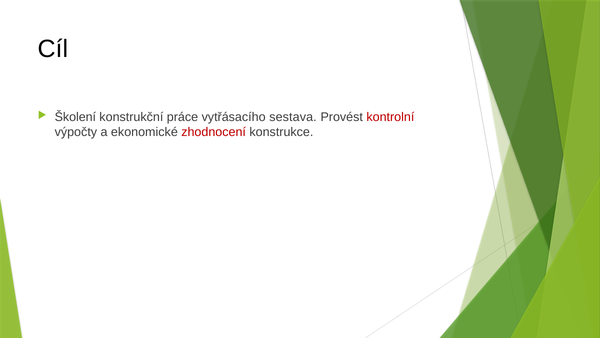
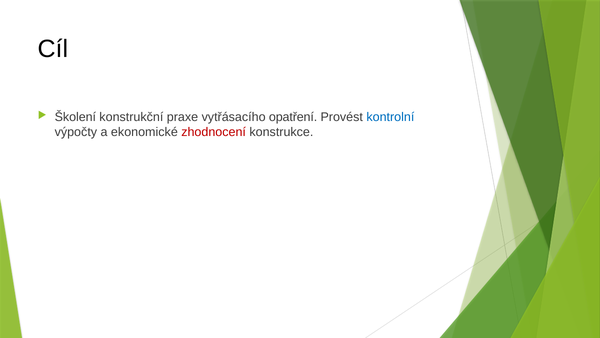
práce: práce -> praxe
sestava: sestava -> opatření
kontrolní colour: red -> blue
